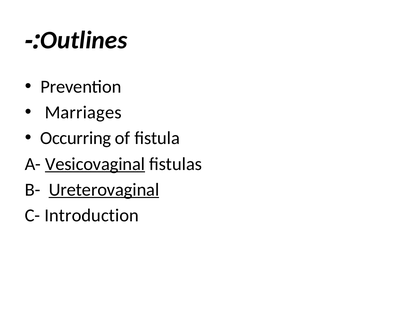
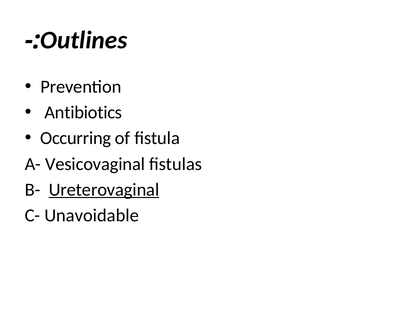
Marriages: Marriages -> Antibiotics
Vesicovaginal underline: present -> none
Introduction: Introduction -> Unavoidable
